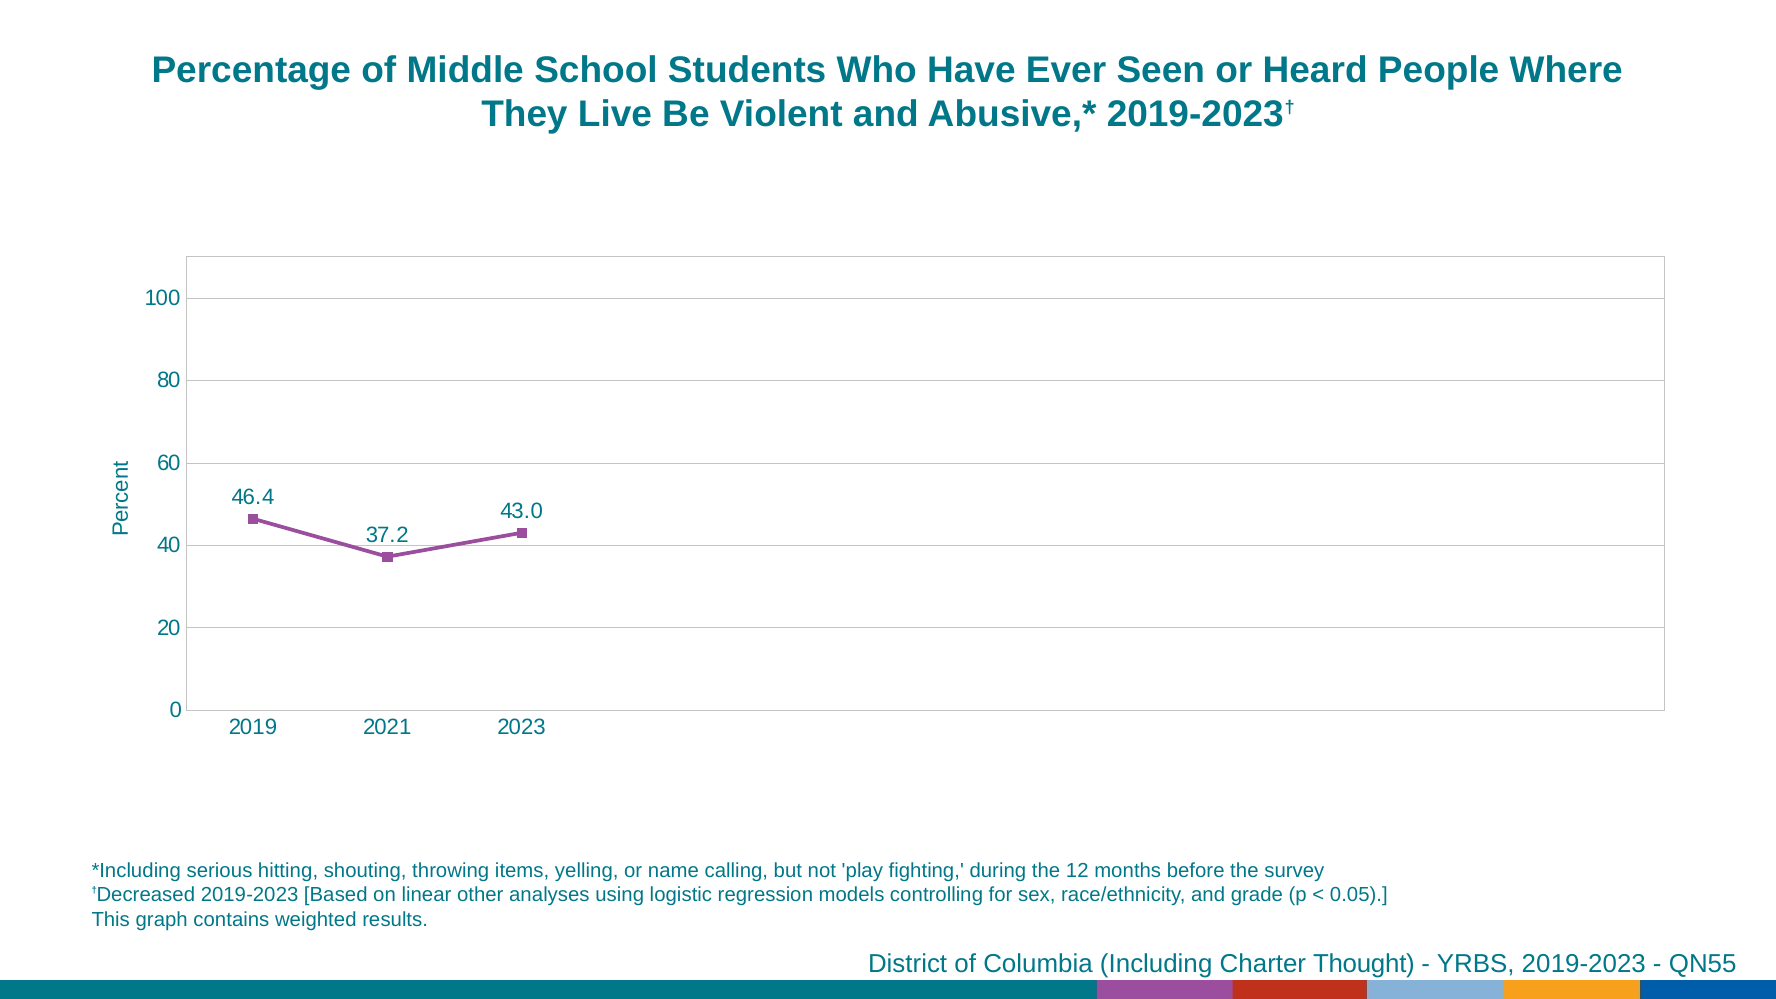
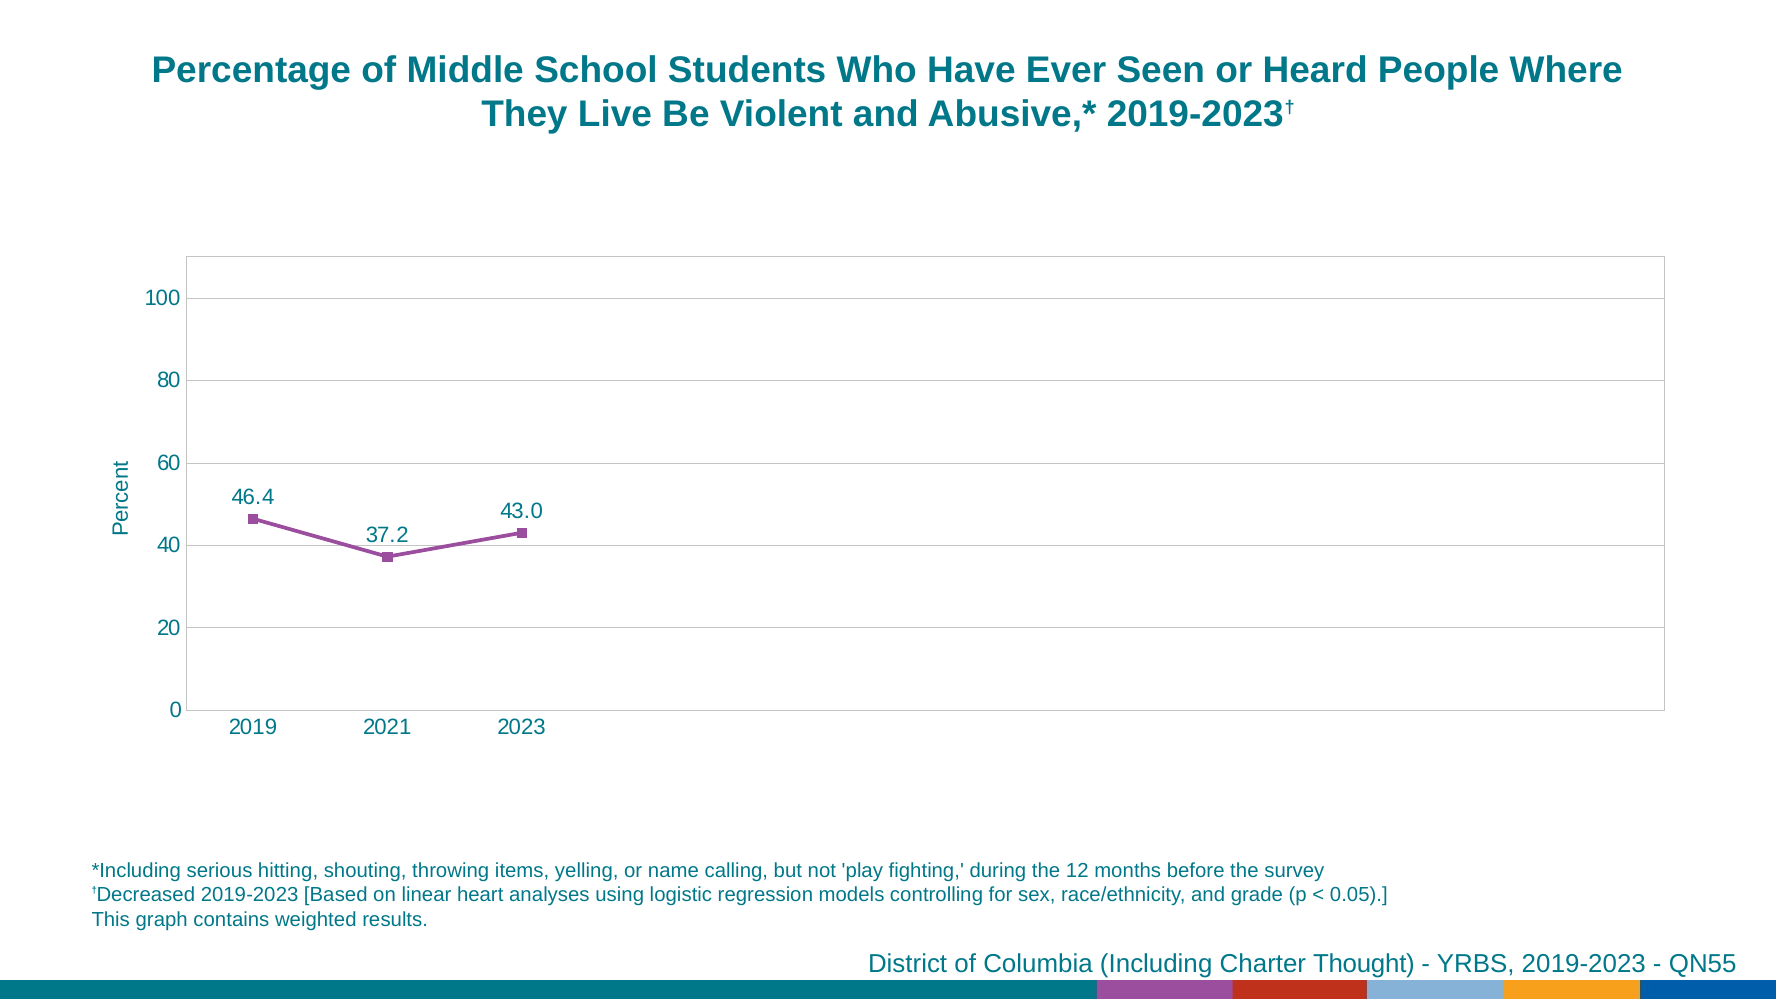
other: other -> heart
